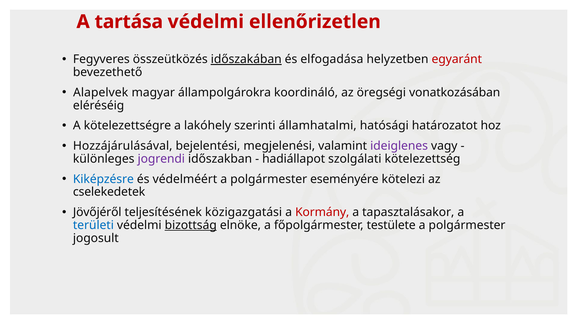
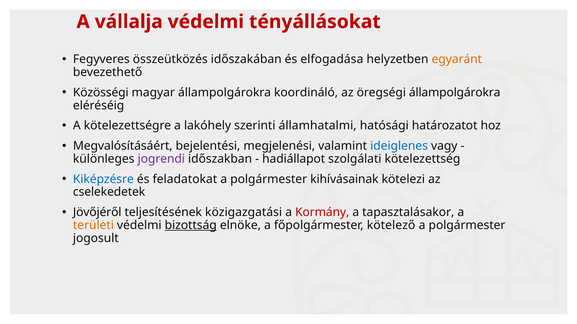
tartása: tartása -> vállalja
ellenőrizetlen: ellenőrizetlen -> tényállásokat
időszakában underline: present -> none
egyaránt colour: red -> orange
Alapelvek: Alapelvek -> Közösségi
öregségi vonatkozásában: vonatkozásában -> állampolgárokra
Hozzájárulásával: Hozzájárulásával -> Megvalósításáért
ideiglenes colour: purple -> blue
védelméért: védelméért -> feladatokat
eseményére: eseményére -> kihívásainak
területi colour: blue -> orange
testülete: testülete -> kötelező
